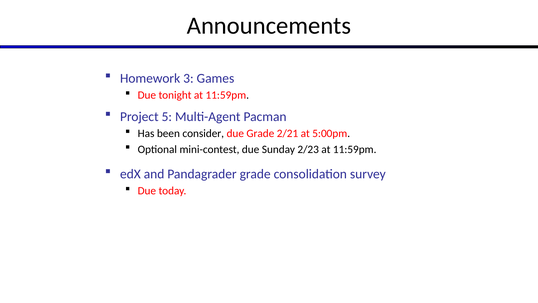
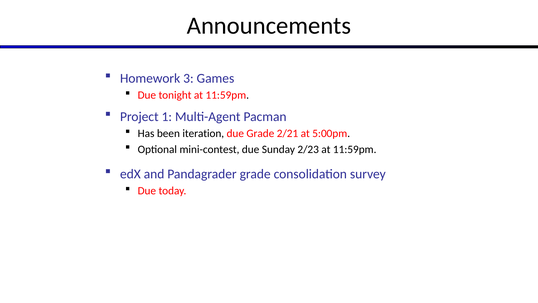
5: 5 -> 1
consider: consider -> iteration
